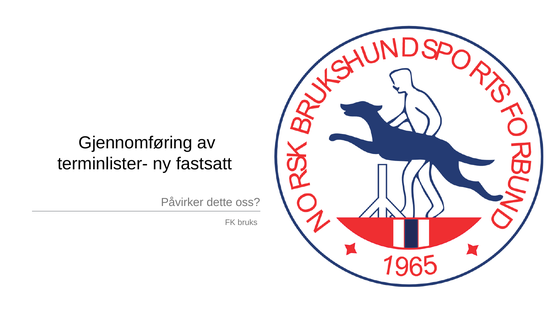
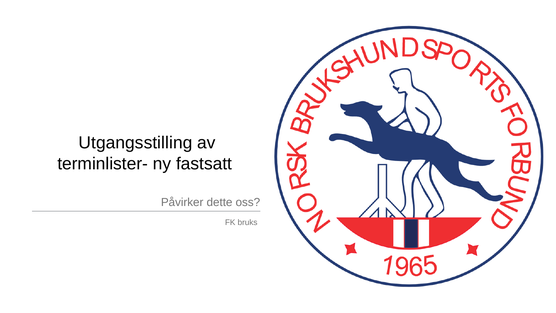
Gjennomføring: Gjennomføring -> Utgangsstilling
